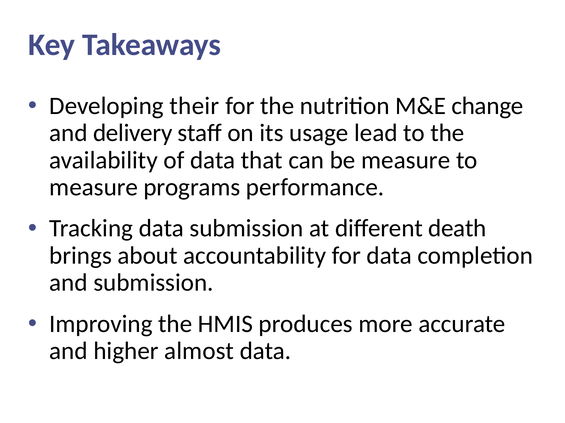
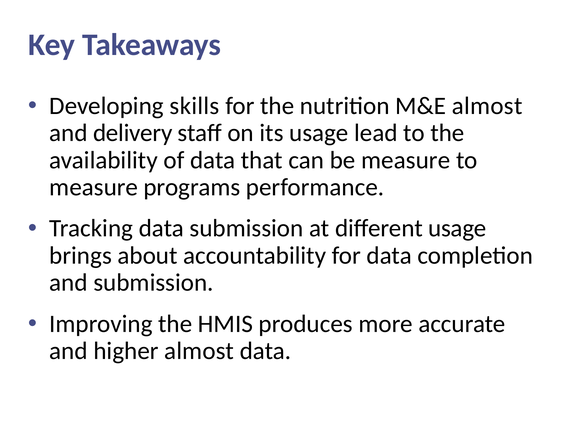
their: their -> skills
M&E change: change -> almost
different death: death -> usage
